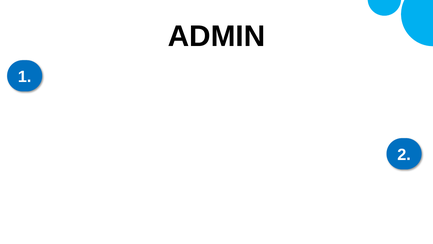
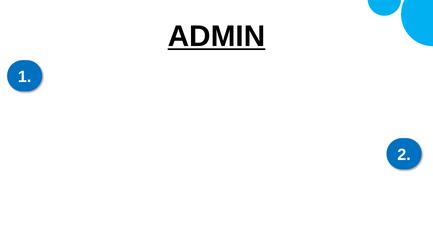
ADMIN underline: none -> present
